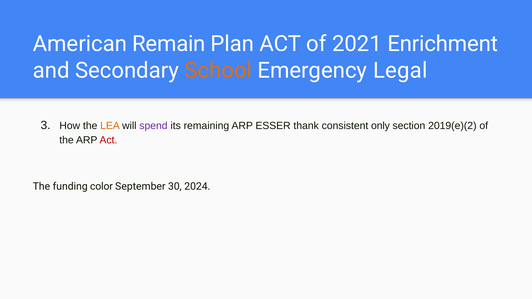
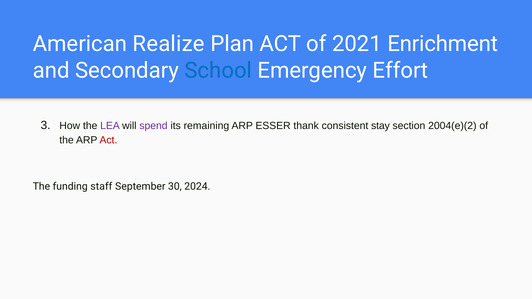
Remain: Remain -> Realize
School colour: orange -> blue
Legal: Legal -> Effort
LEA colour: orange -> purple
only: only -> stay
2019(e)(2: 2019(e)(2 -> 2004(e)(2
color: color -> staff
